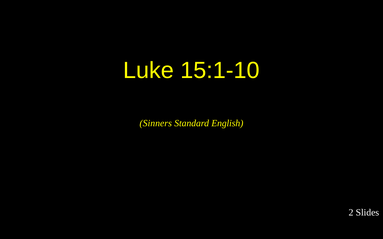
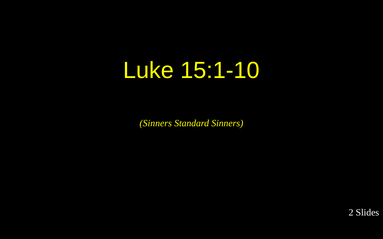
Standard English: English -> Sinners
